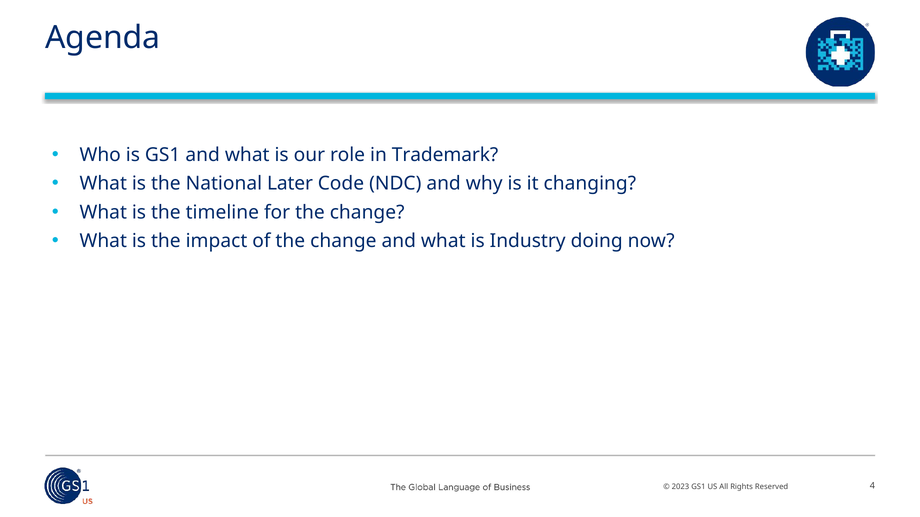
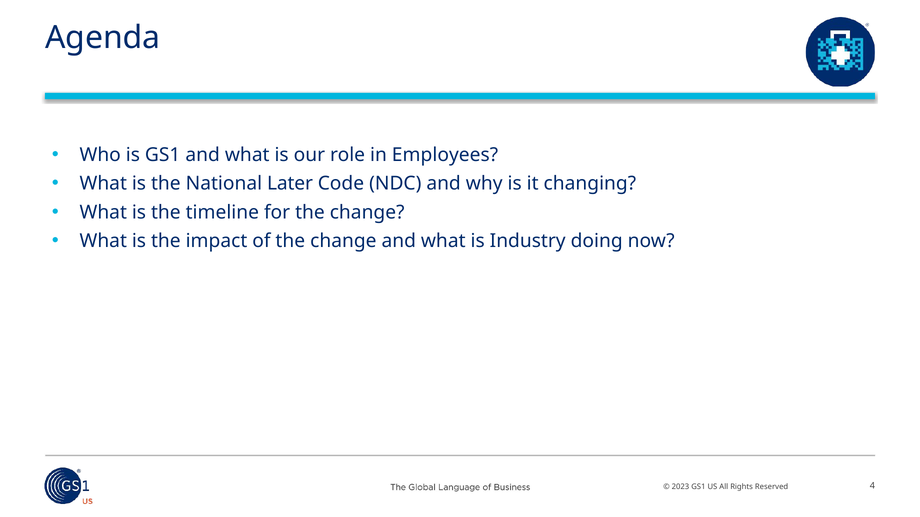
Trademark: Trademark -> Employees
